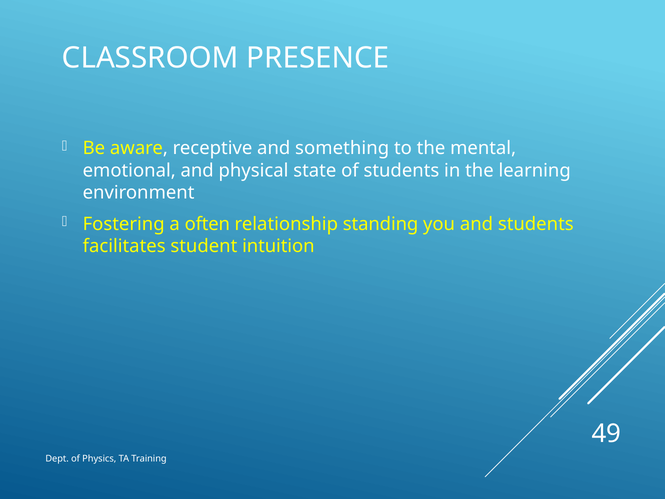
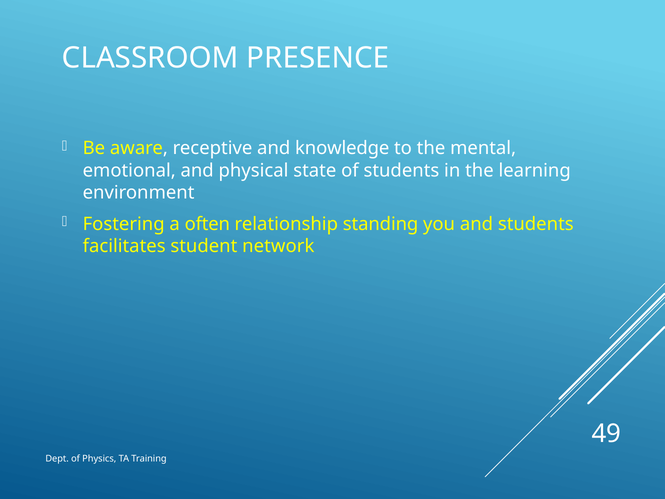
something: something -> knowledge
intuition: intuition -> network
